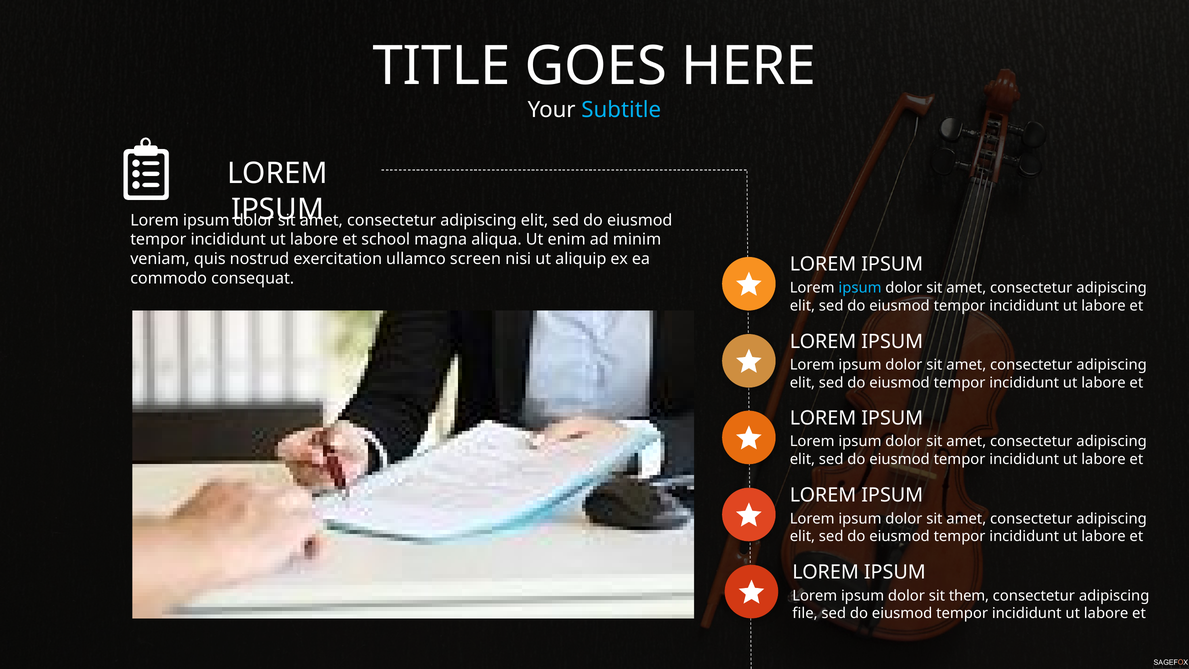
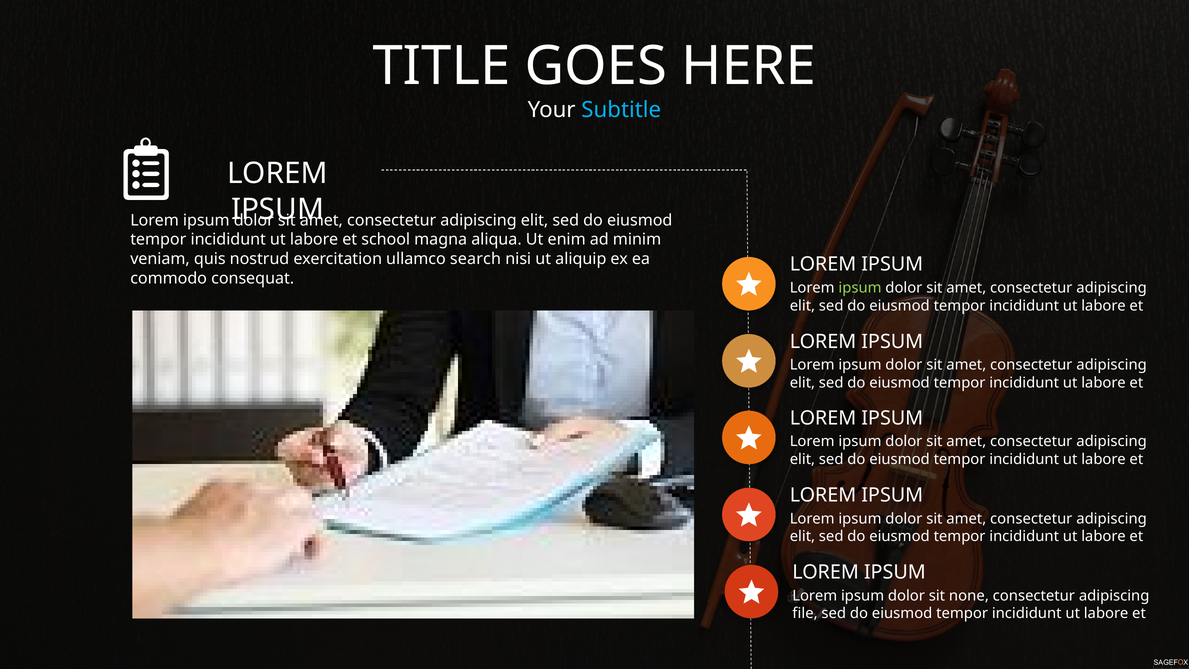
screen: screen -> search
ipsum at (860, 288) colour: light blue -> light green
them: them -> none
